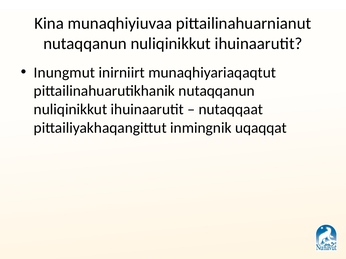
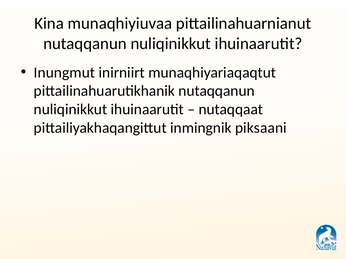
uqaqqat: uqaqqat -> piksaani
